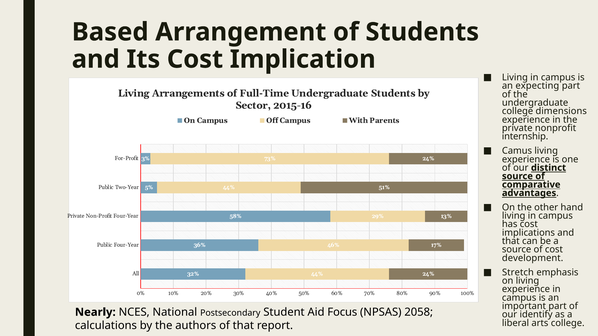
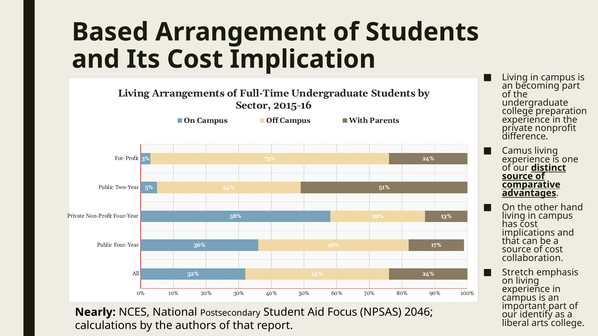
expecting: expecting -> becoming
dimensions: dimensions -> preparation
internship: internship -> difference
development: development -> collaboration
2058: 2058 -> 2046
